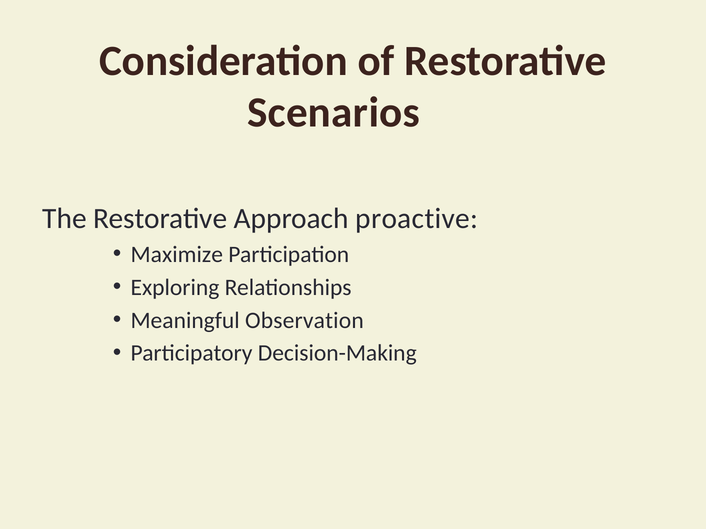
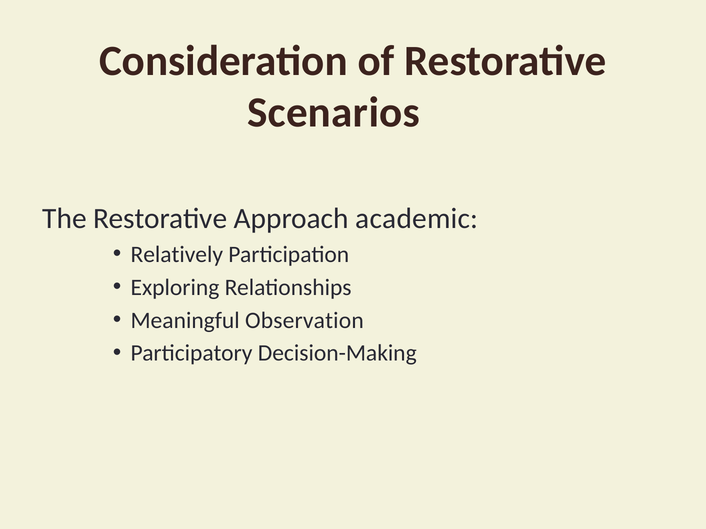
proactive: proactive -> academic
Maximize: Maximize -> Relatively
